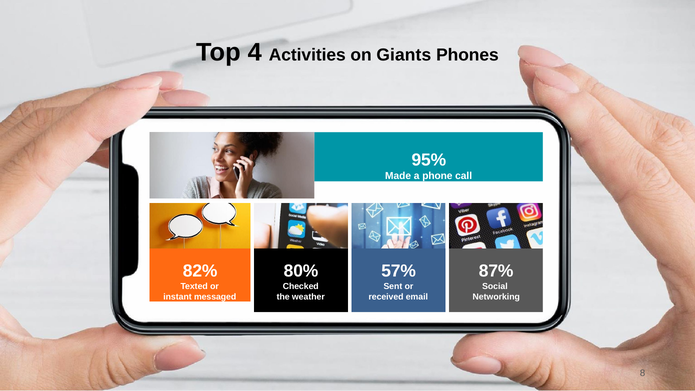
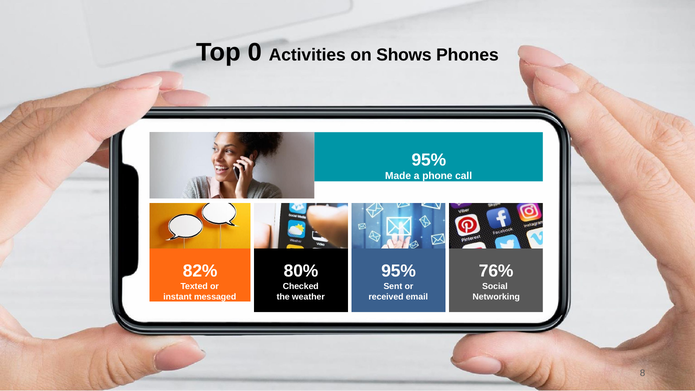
4: 4 -> 0
Giants: Giants -> Shows
57% at (399, 271): 57% -> 95%
87%: 87% -> 76%
